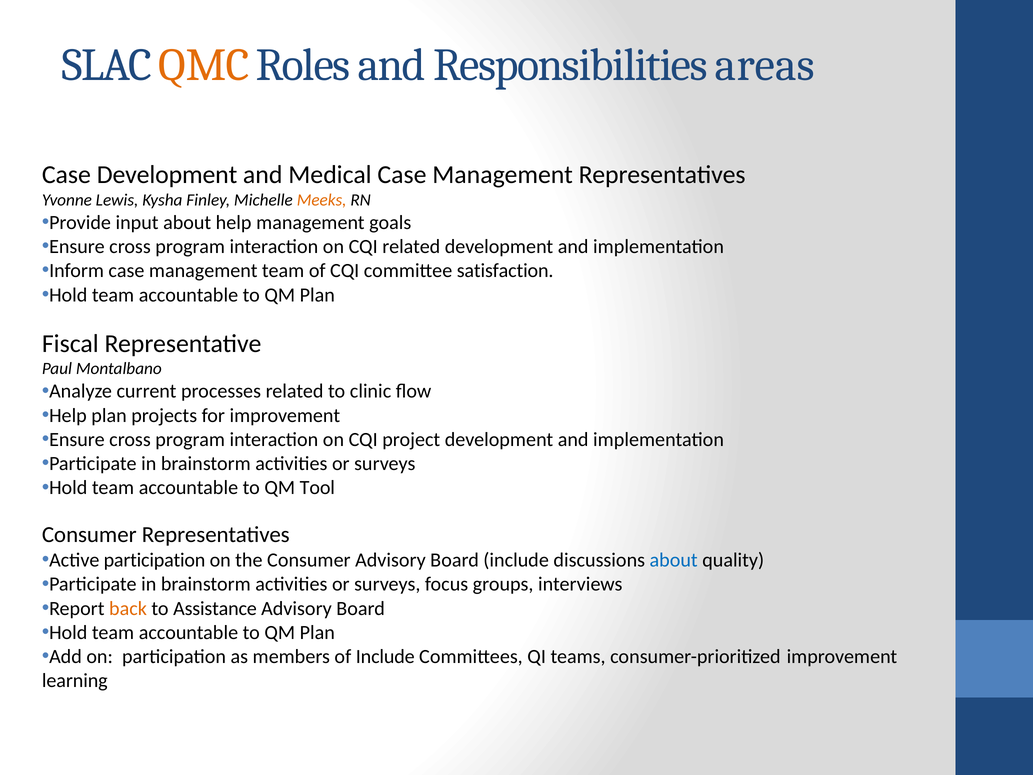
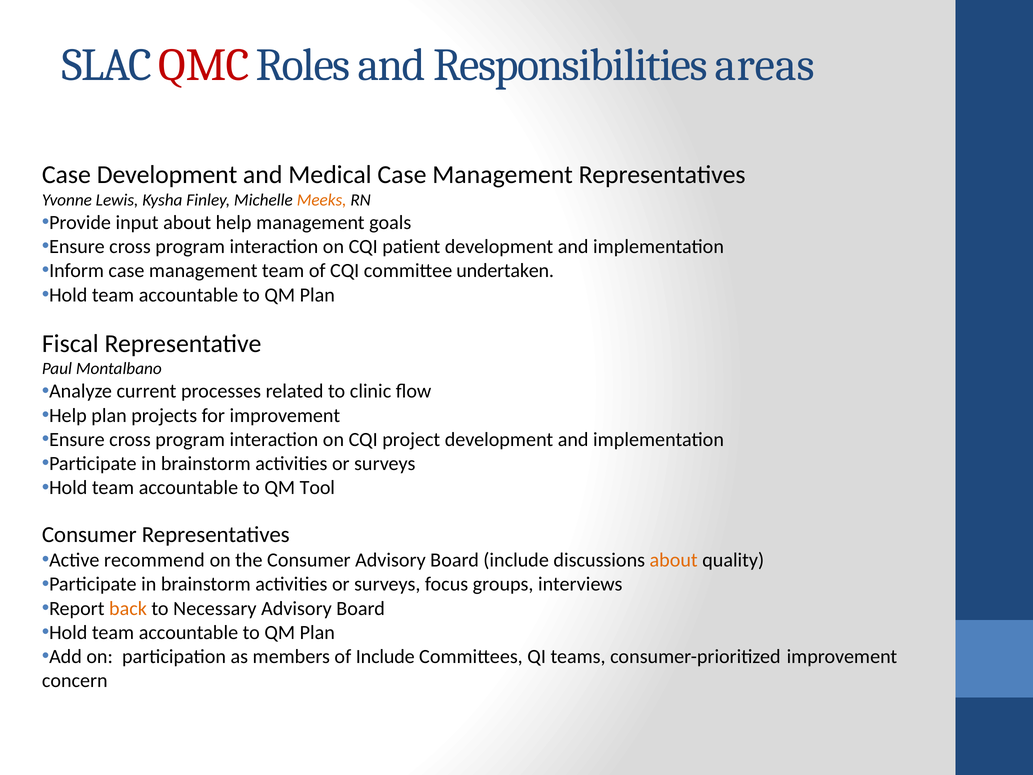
QMC colour: orange -> red
CQI related: related -> patient
satisfaction: satisfaction -> undertaken
Active participation: participation -> recommend
about at (674, 560) colour: blue -> orange
Assistance: Assistance -> Necessary
learning: learning -> concern
